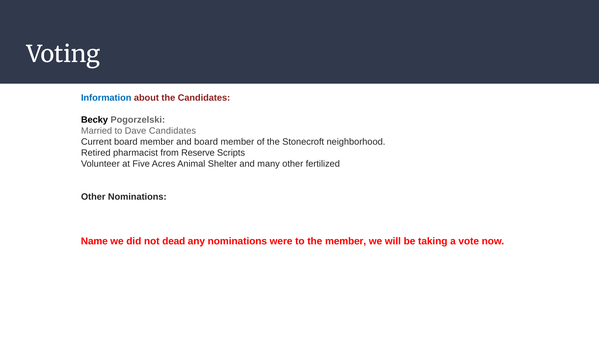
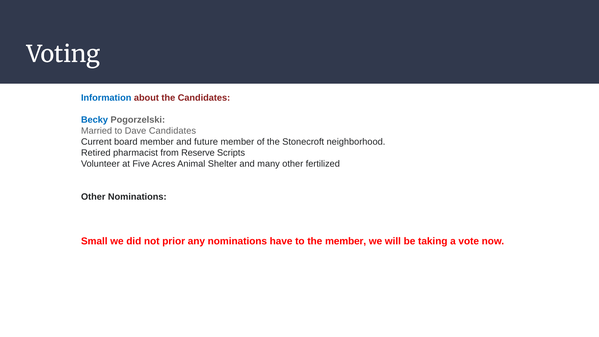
Becky colour: black -> blue
and board: board -> future
Name: Name -> Small
dead: dead -> prior
were: were -> have
